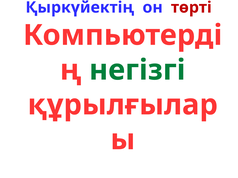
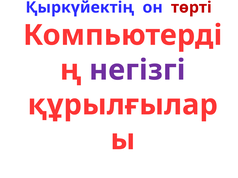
негізгі colour: green -> purple
